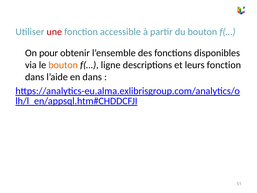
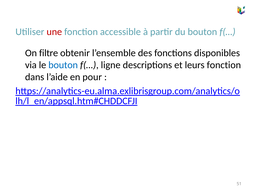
pour: pour -> filtre
bouton at (63, 65) colour: orange -> blue
en dans: dans -> pour
